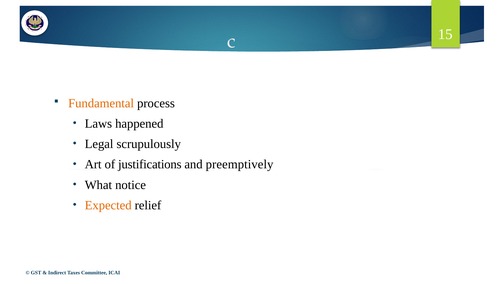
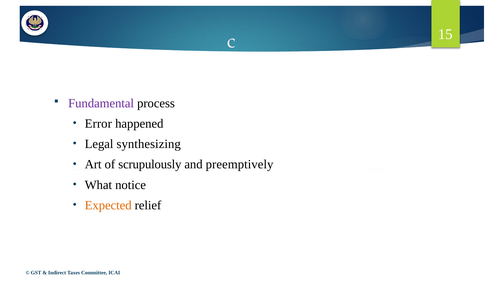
Fundamental colour: orange -> purple
Laws: Laws -> Error
scrupulously: scrupulously -> synthesizing
justifications: justifications -> scrupulously
